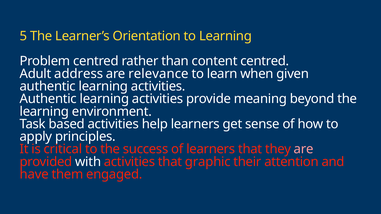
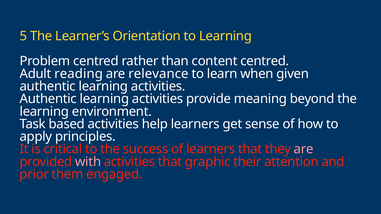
address: address -> reading
with colour: white -> pink
have: have -> prior
